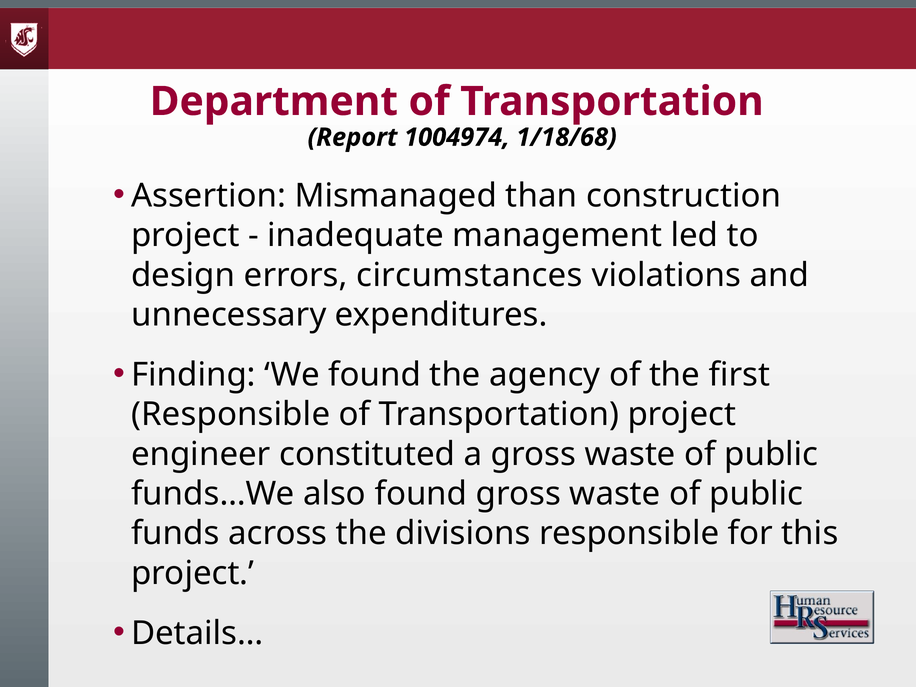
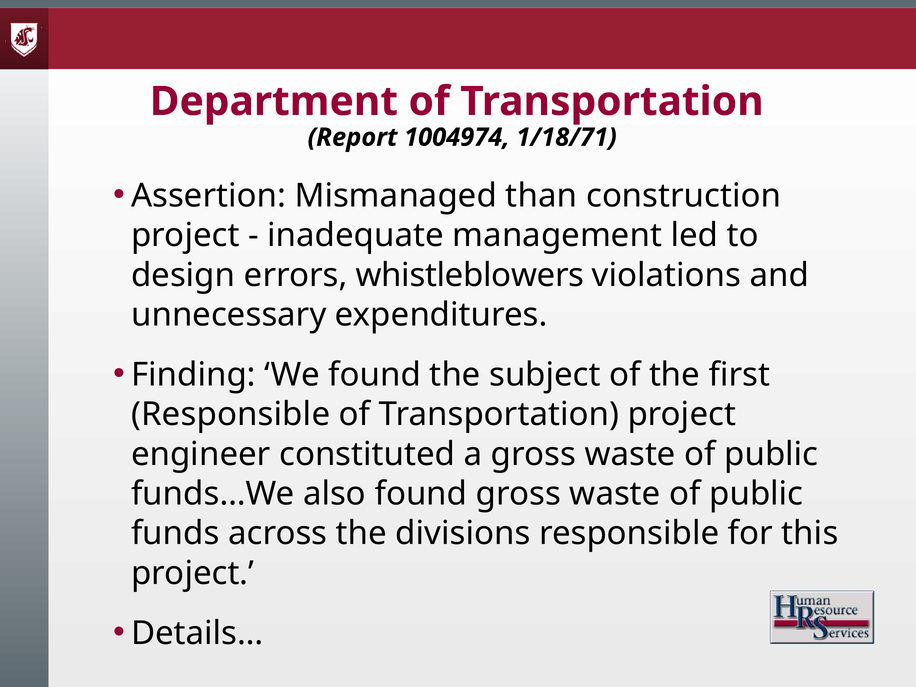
1/18/68: 1/18/68 -> 1/18/71
circumstances: circumstances -> whistleblowers
agency: agency -> subject
